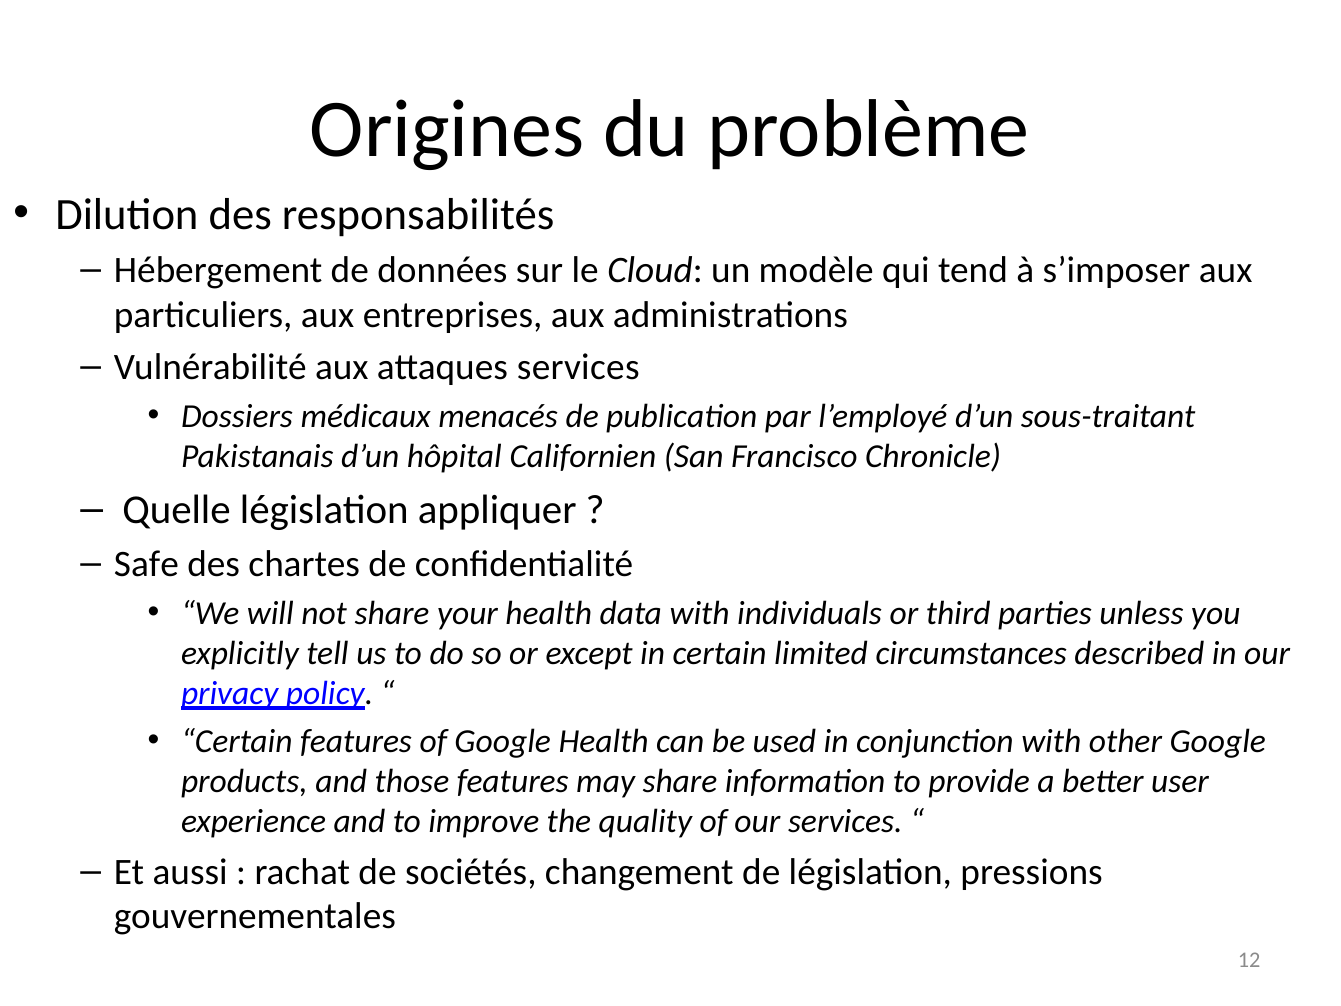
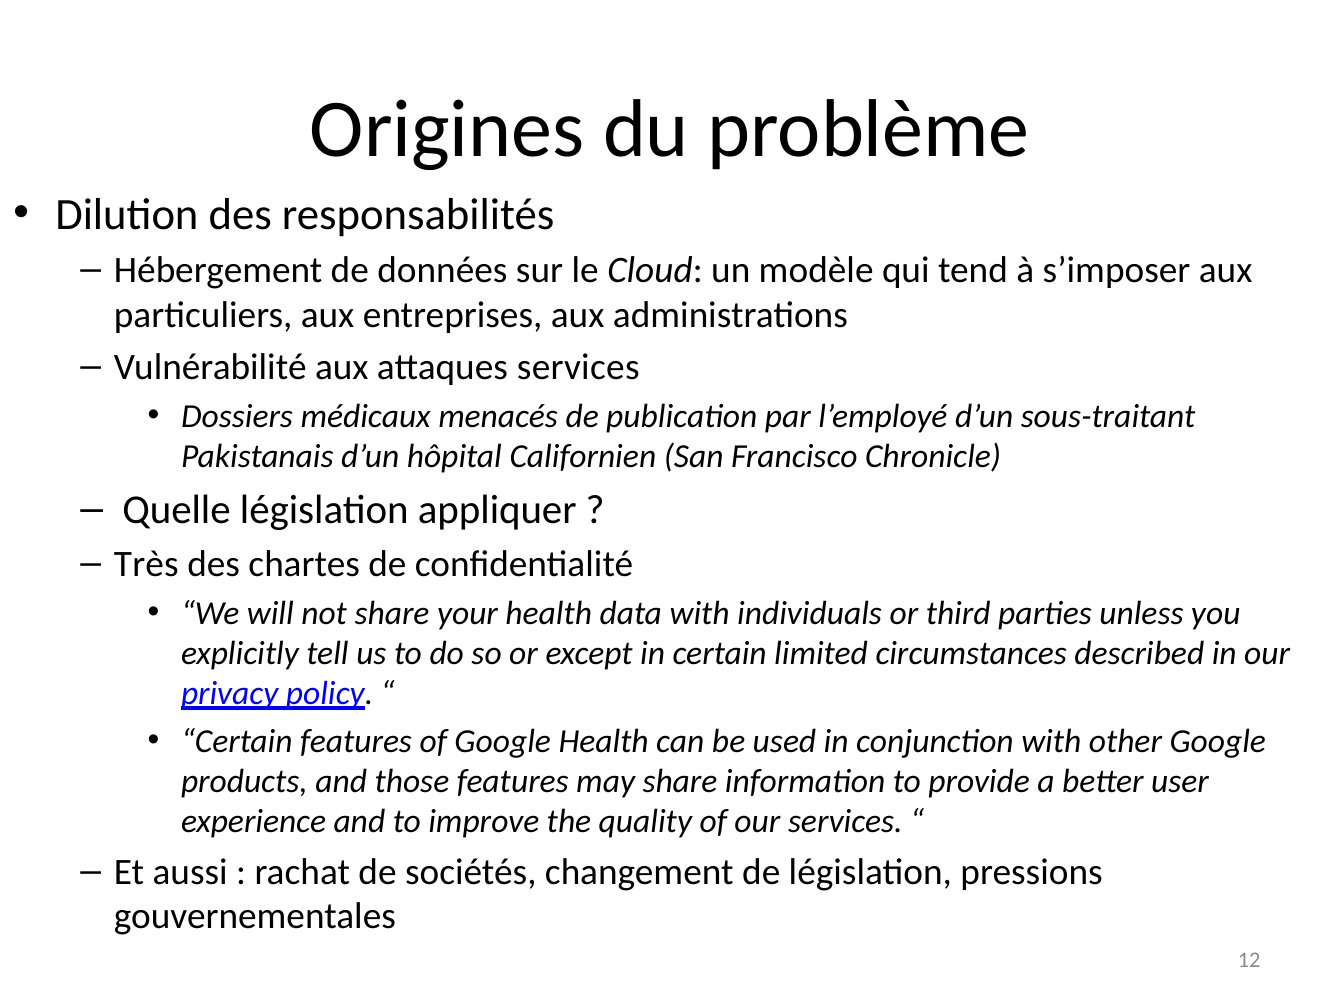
Safe: Safe -> Très
